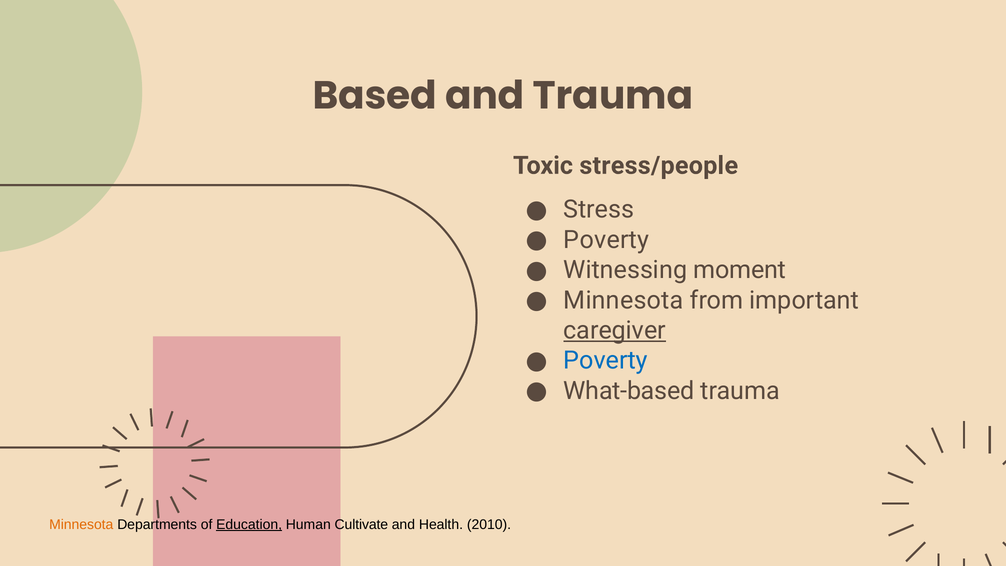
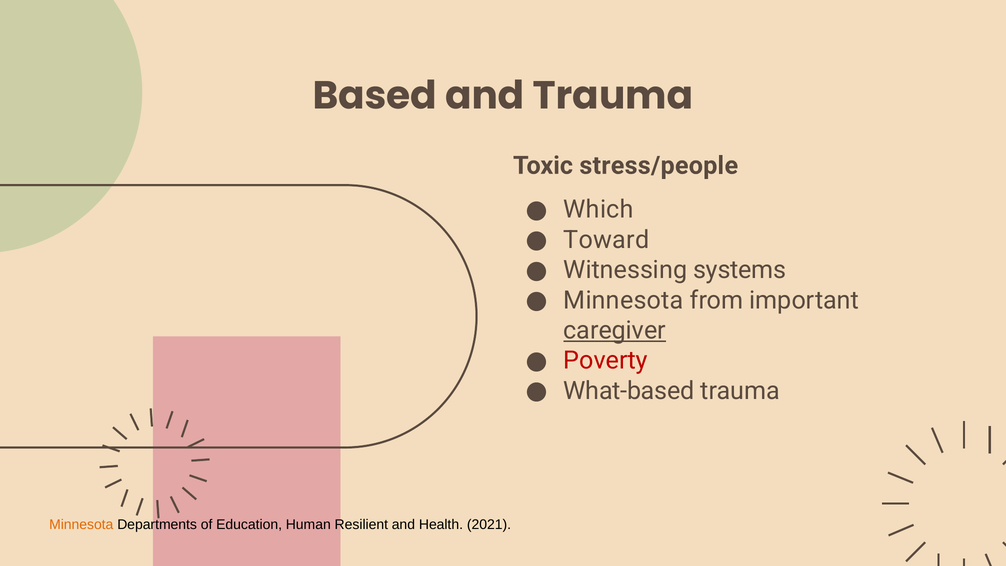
Stress: Stress -> Which
Poverty at (606, 240): Poverty -> Toward
moment: moment -> systems
Poverty at (605, 361) colour: blue -> red
Education underline: present -> none
Cultivate: Cultivate -> Resilient
2010: 2010 -> 2021
